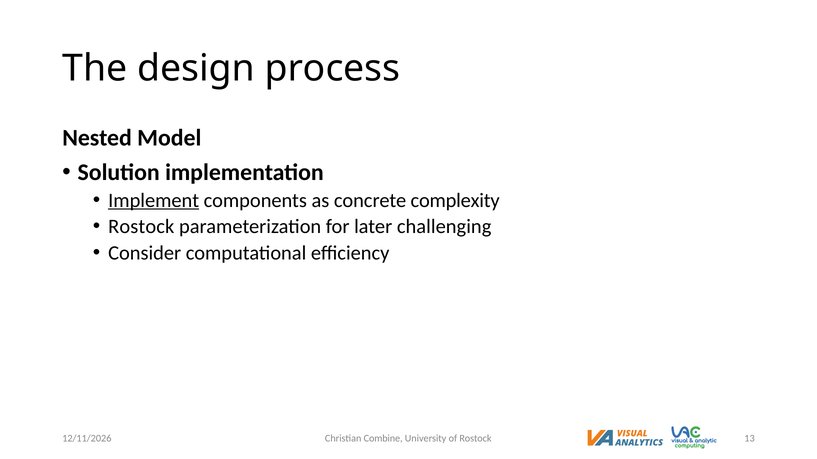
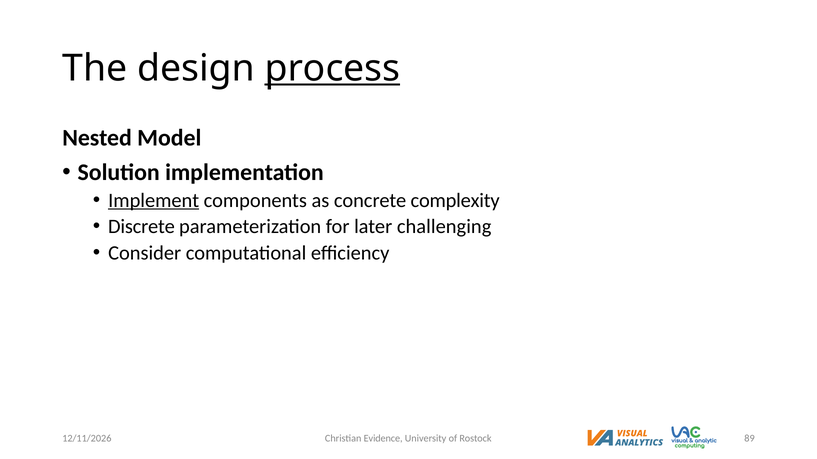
process underline: none -> present
Rostock at (141, 227): Rostock -> Discrete
Combine: Combine -> Evidence
13: 13 -> 89
